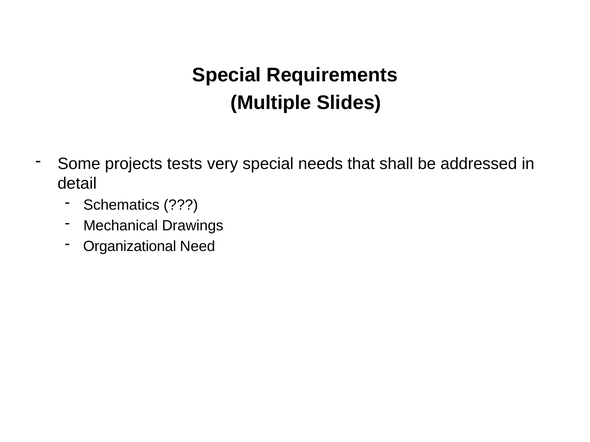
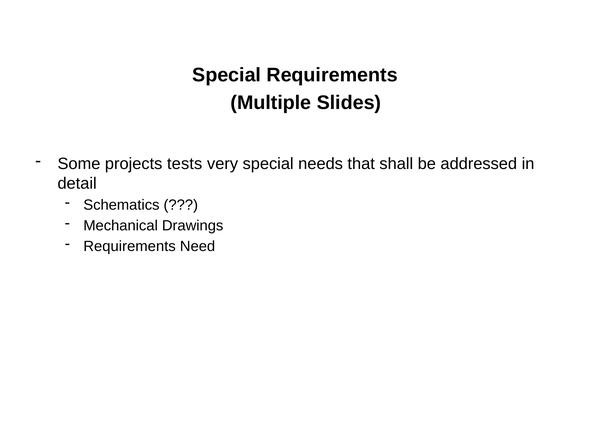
Organizational at (130, 247): Organizational -> Requirements
